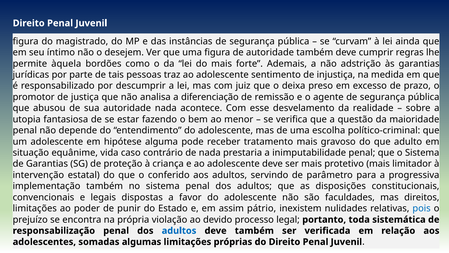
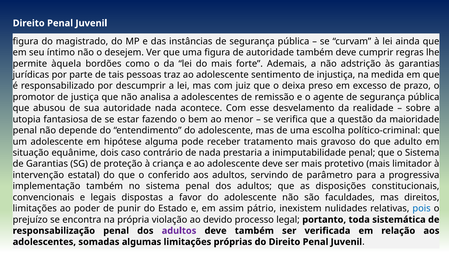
a diferenciação: diferenciação -> adolescentes
vida: vida -> dois
adultos at (179, 230) colour: blue -> purple
